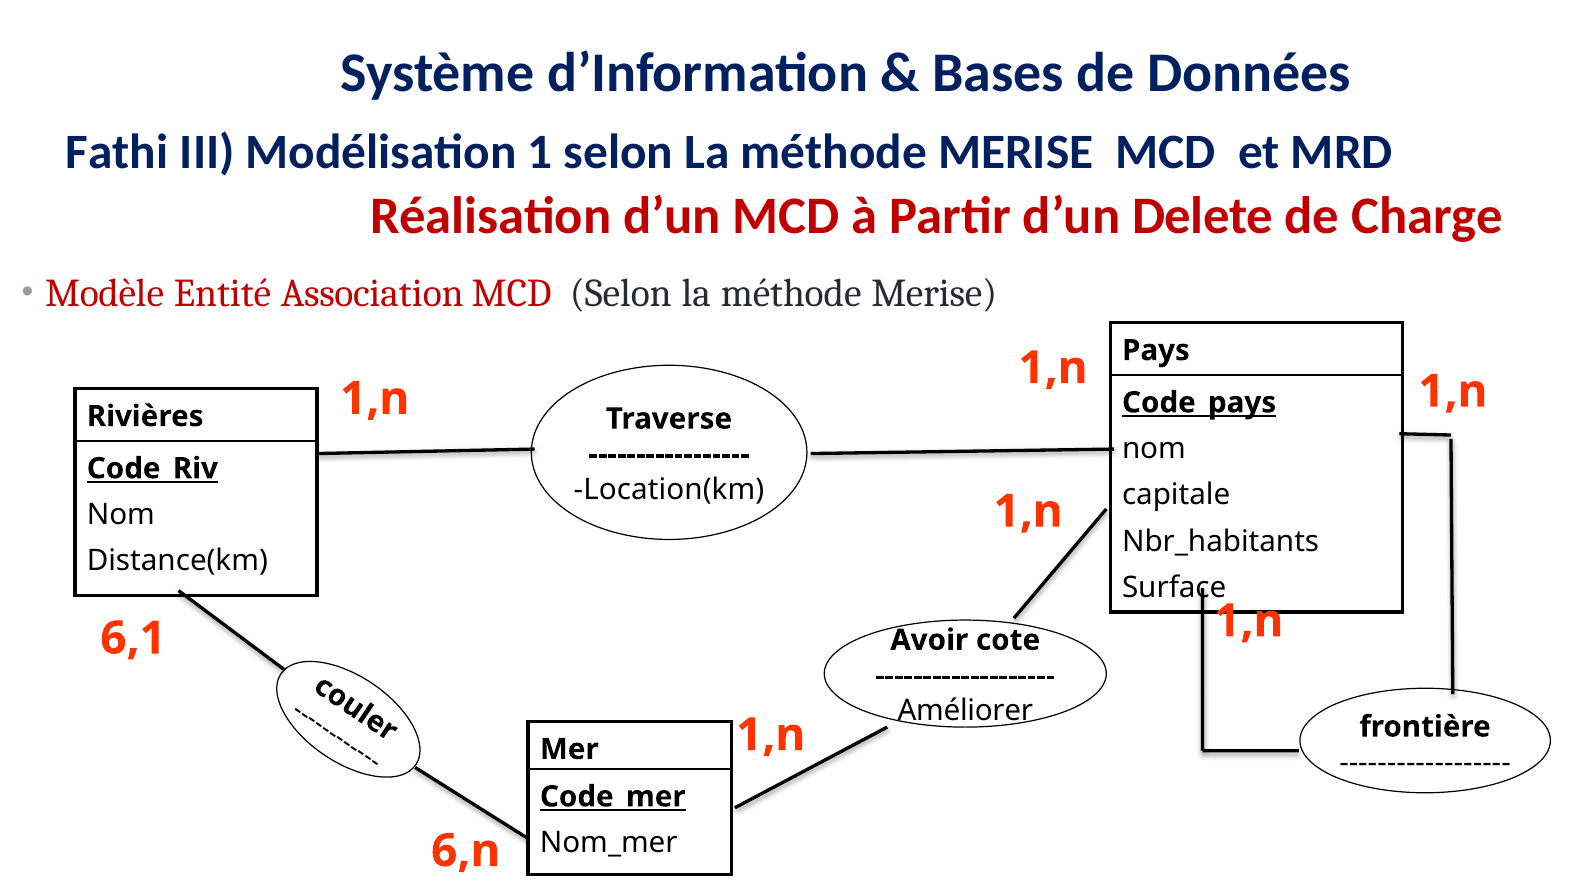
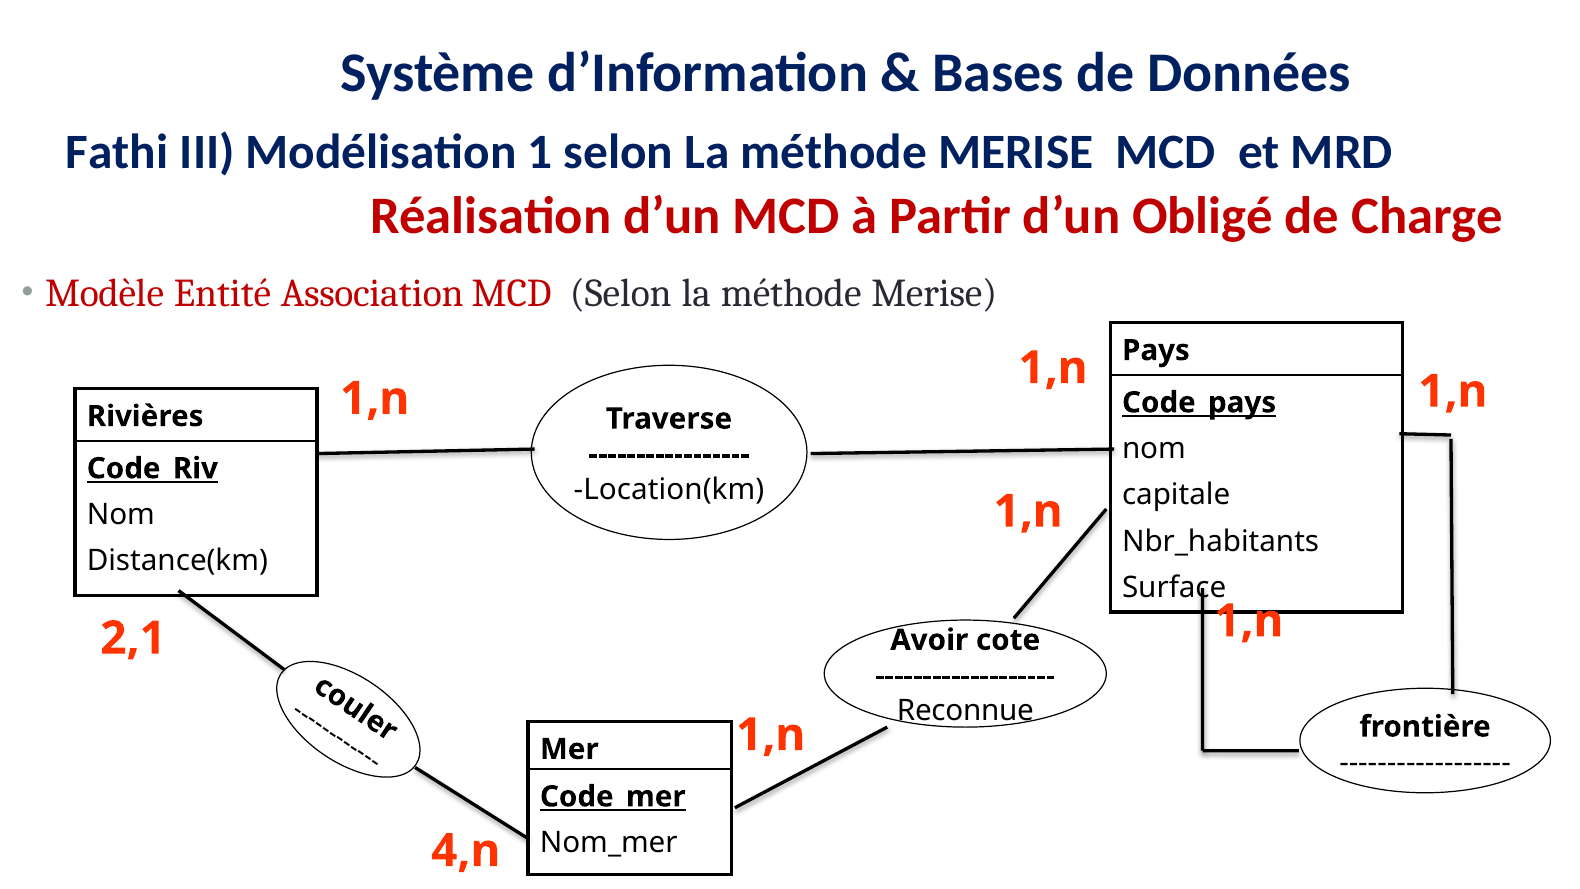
Delete: Delete -> Obligé
6,1: 6,1 -> 2,1
Améliorer: Améliorer -> Reconnue
6,n: 6,n -> 4,n
